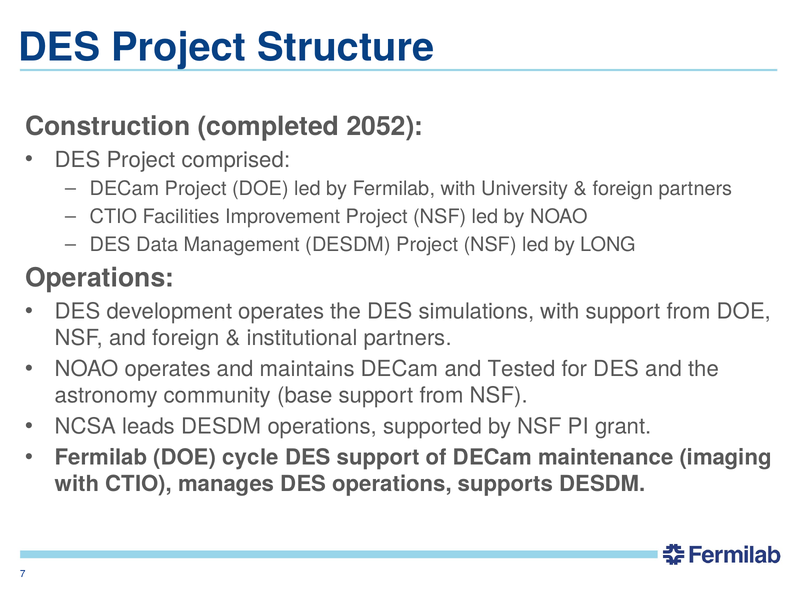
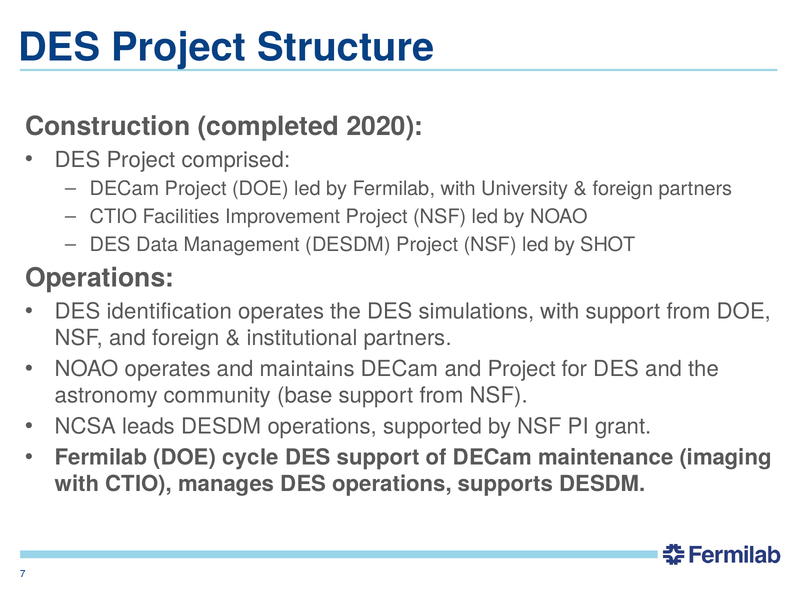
2052: 2052 -> 2020
LONG: LONG -> SHOT
development: development -> identification
and Tested: Tested -> Project
